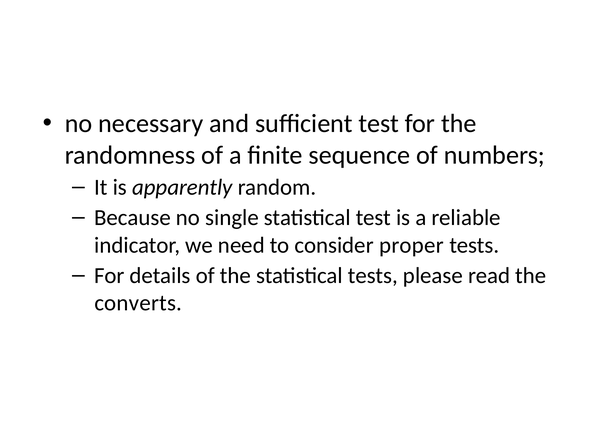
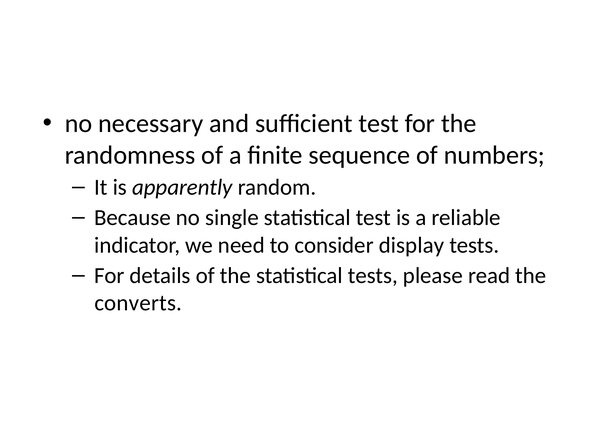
proper: proper -> display
